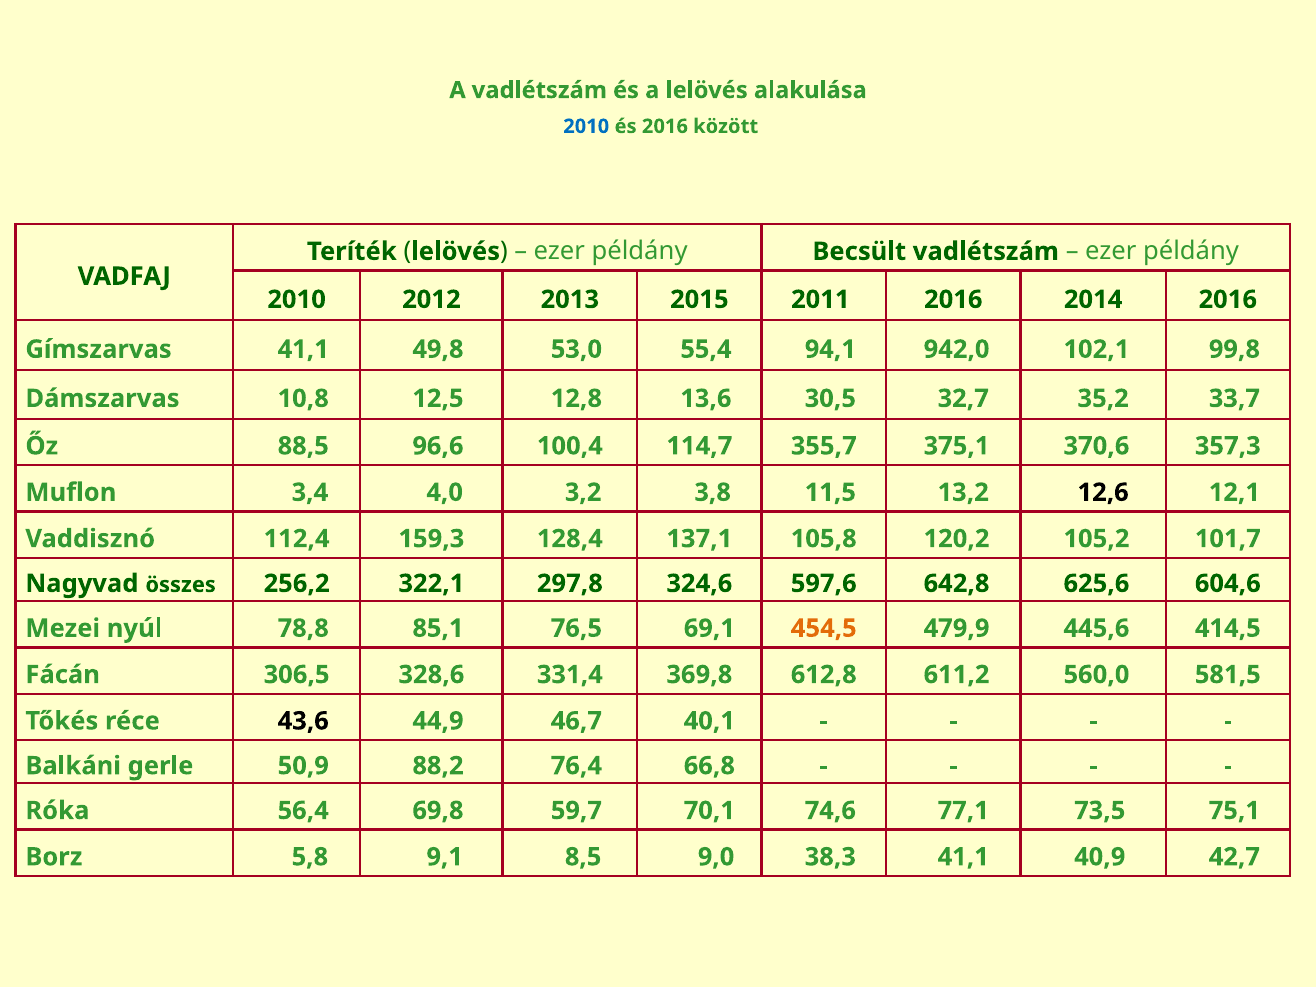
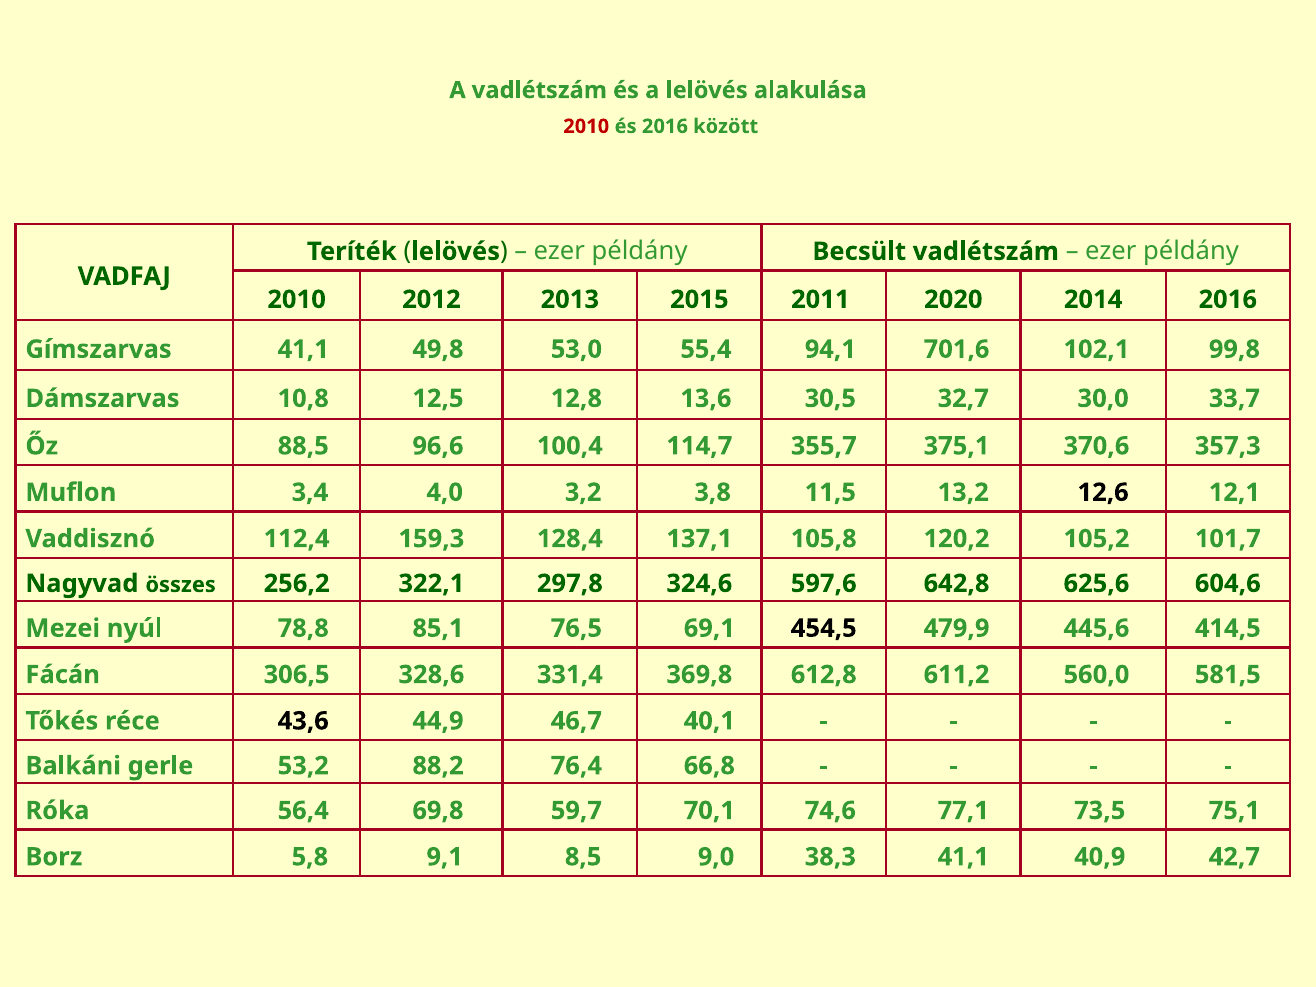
2010 at (586, 126) colour: blue -> red
2011 2016: 2016 -> 2020
942,0: 942,0 -> 701,6
35,2: 35,2 -> 30,0
454,5 colour: orange -> black
50,9: 50,9 -> 53,2
